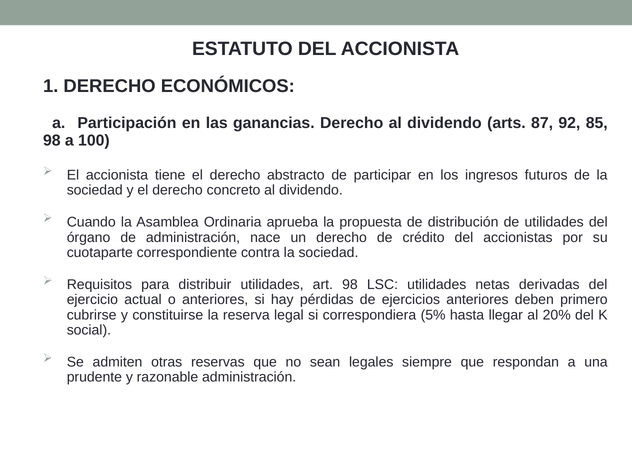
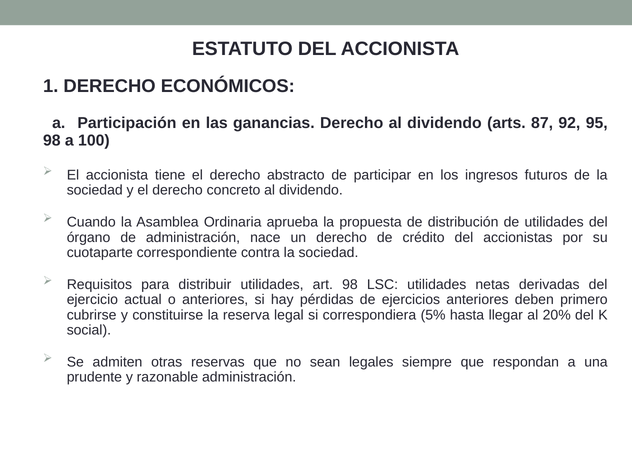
85: 85 -> 95
